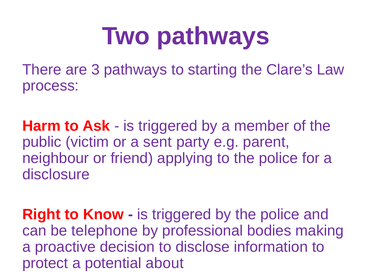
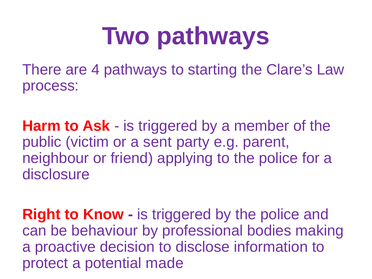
3: 3 -> 4
telephone: telephone -> behaviour
about: about -> made
